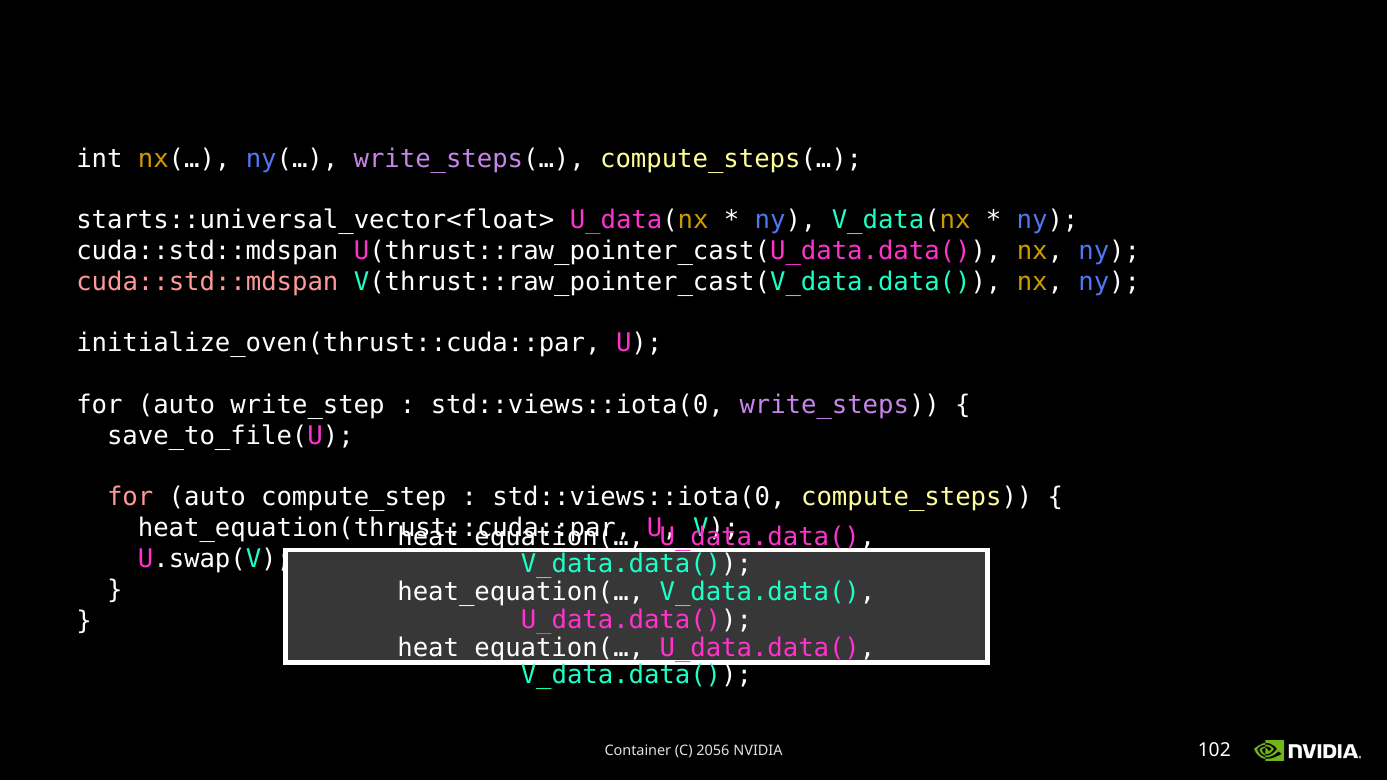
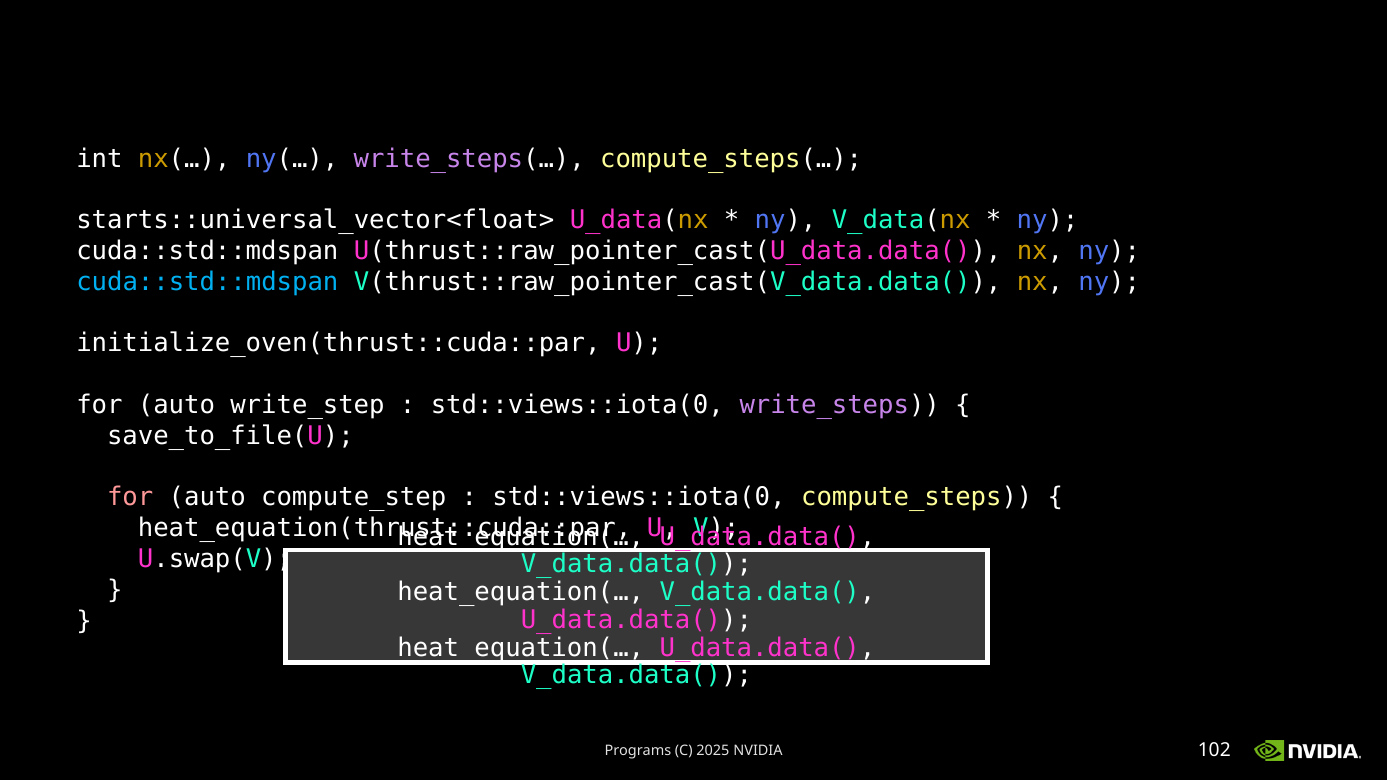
cuda::std::mdspan at (207, 282) colour: pink -> light blue
Container: Container -> Programs
2056: 2056 -> 2025
